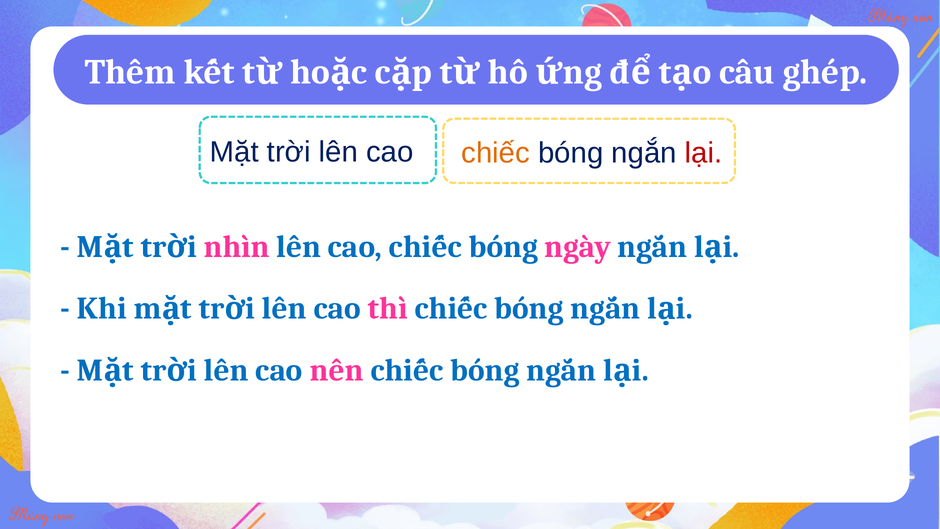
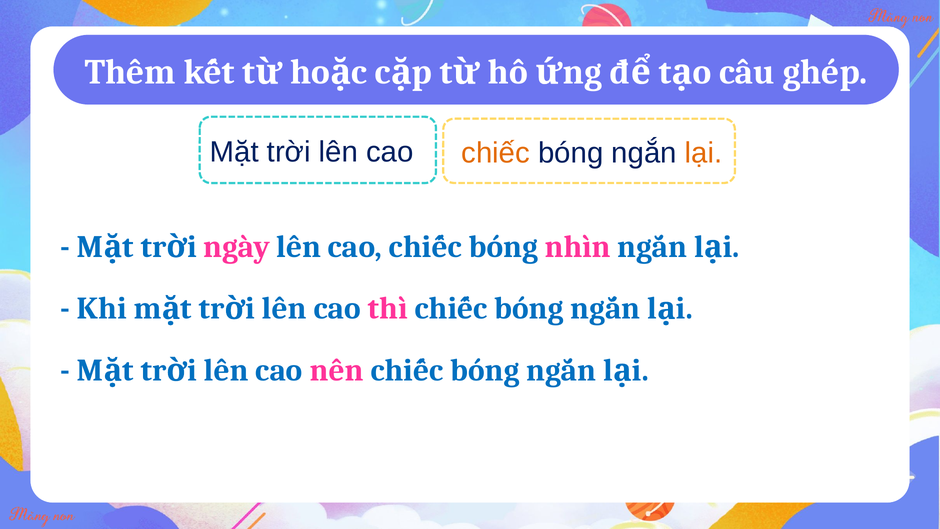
lại colour: red -> orange
nhìn: nhìn -> ngày
ngày: ngày -> nhìn
